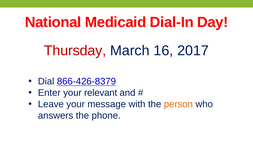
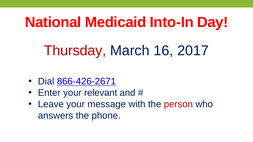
Dial-In: Dial-In -> Into-In
866-426-8379: 866-426-8379 -> 866-426-2671
person colour: orange -> red
